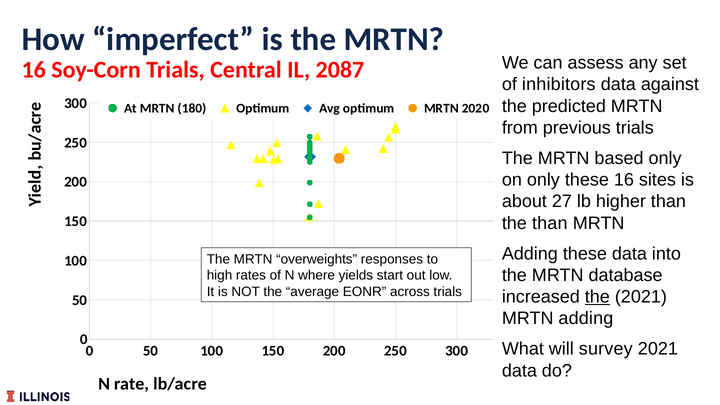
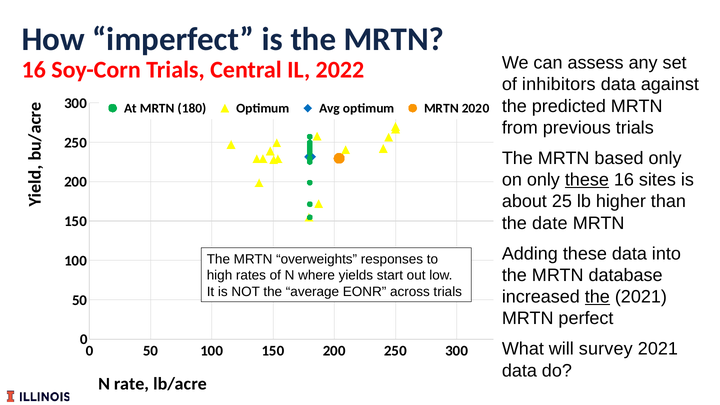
2087: 2087 -> 2022
these at (587, 180) underline: none -> present
27: 27 -> 25
the than: than -> date
adding at (586, 318): adding -> perfect
